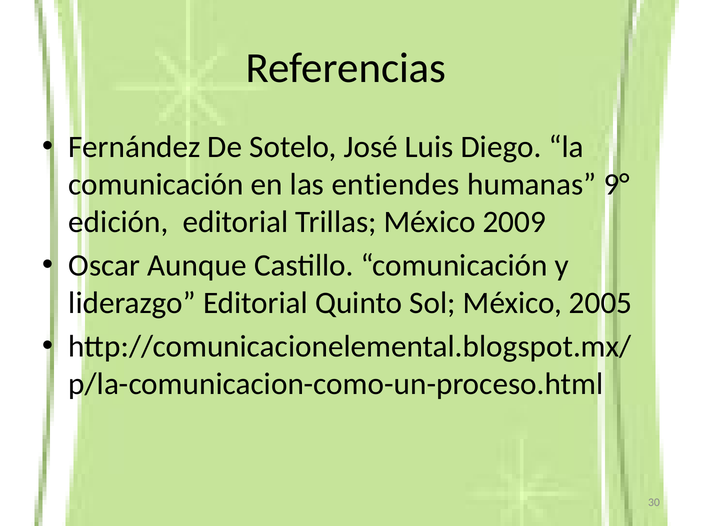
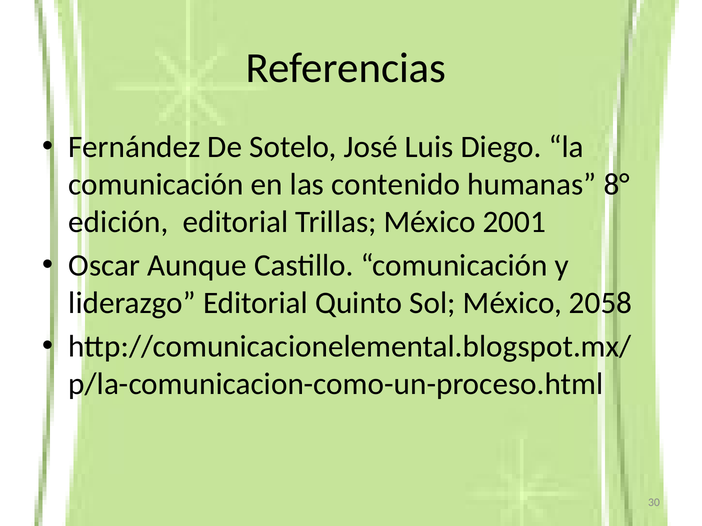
entiendes: entiendes -> contenido
9°: 9° -> 8°
2009: 2009 -> 2001
2005: 2005 -> 2058
